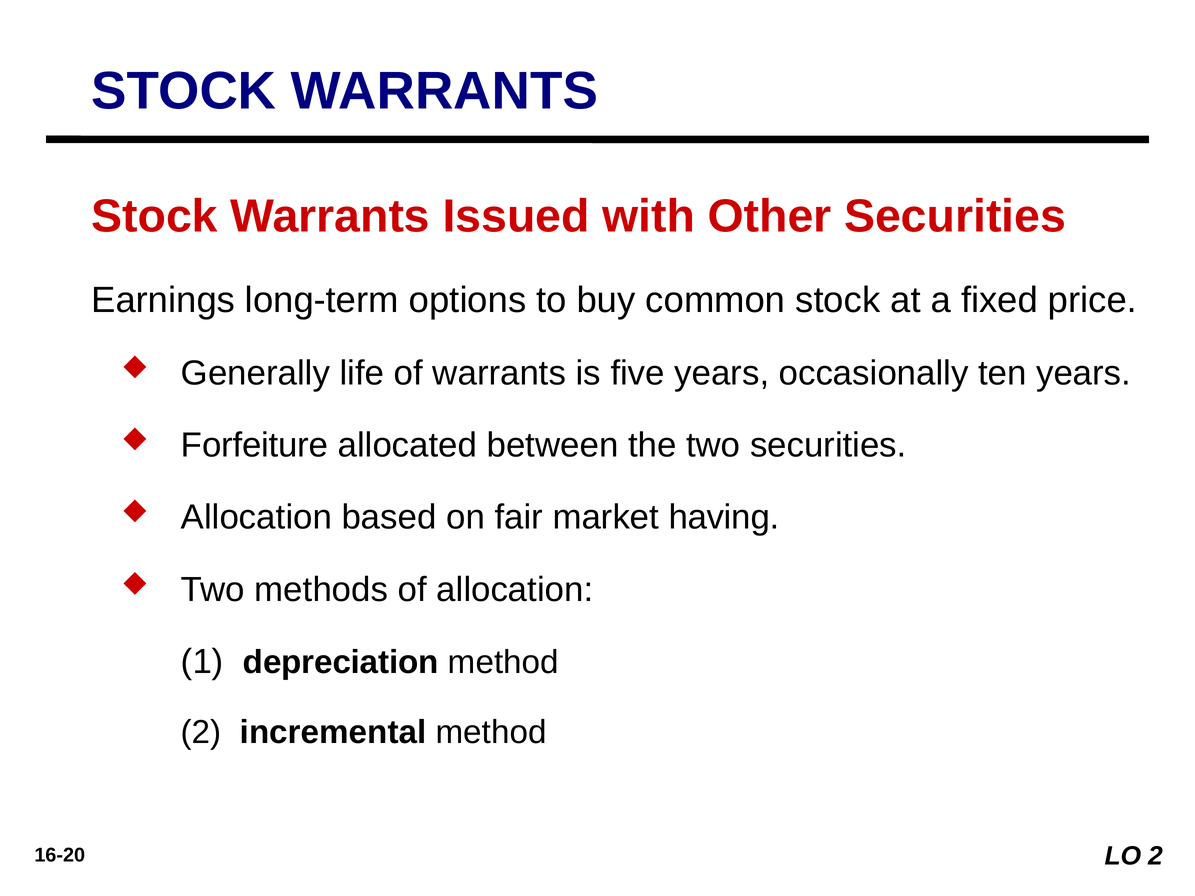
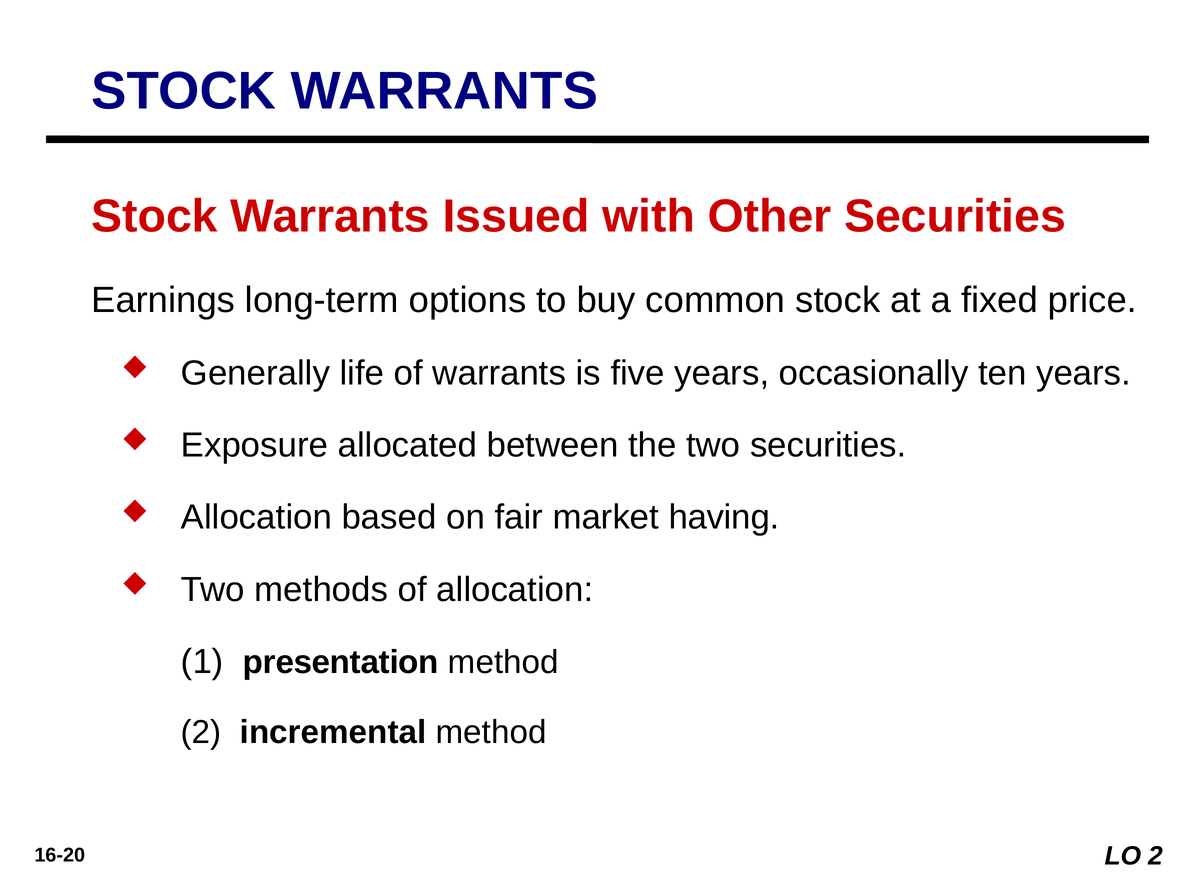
Forfeiture: Forfeiture -> Exposure
depreciation: depreciation -> presentation
